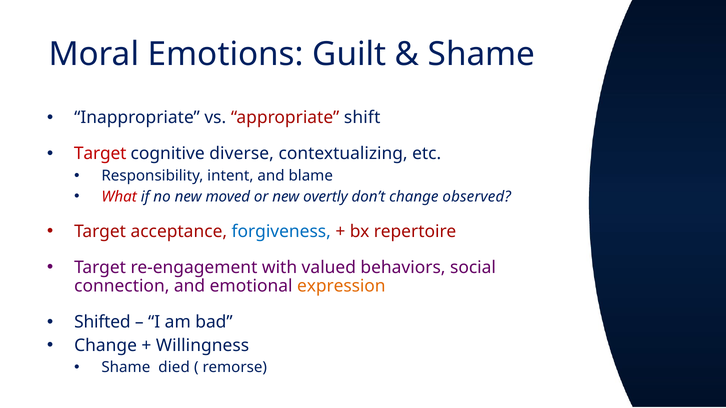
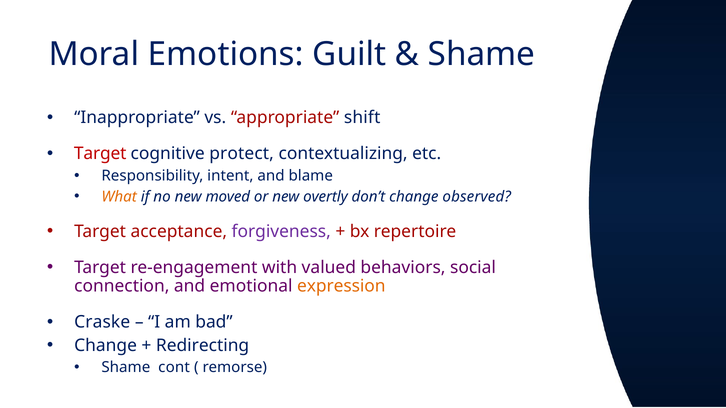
diverse: diverse -> protect
What colour: red -> orange
forgiveness colour: blue -> purple
Shifted: Shifted -> Craske
Willingness: Willingness -> Redirecting
died: died -> cont
